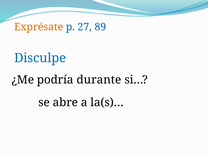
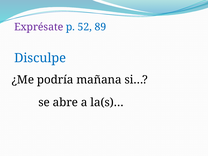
Exprésate colour: orange -> purple
27: 27 -> 52
durante: durante -> mañana
